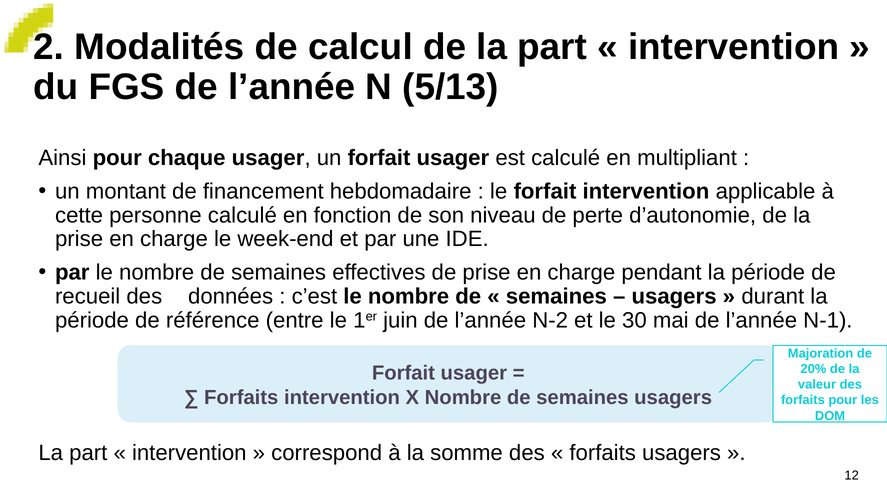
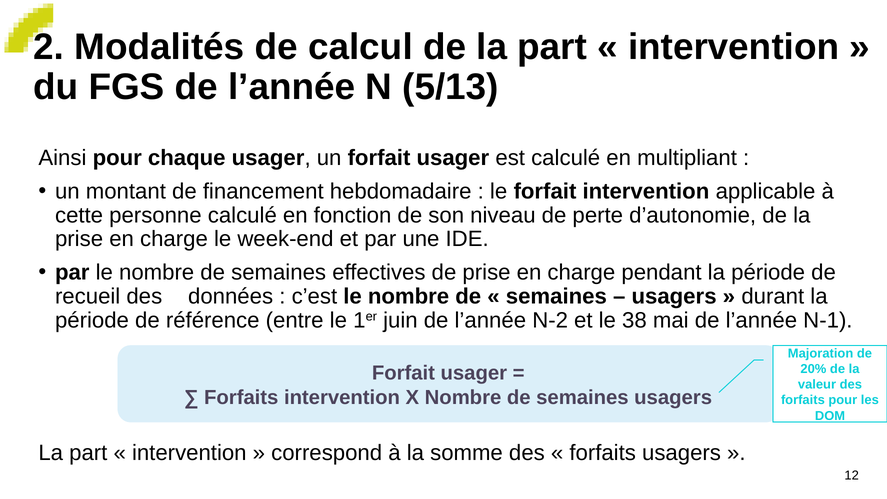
30: 30 -> 38
